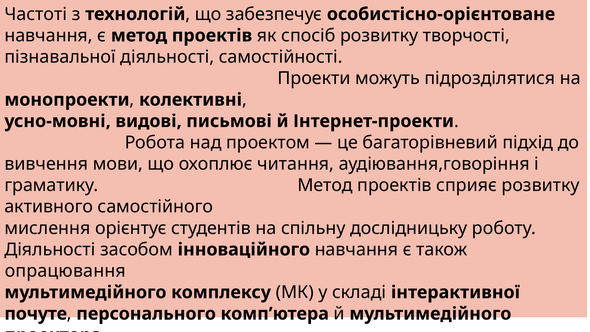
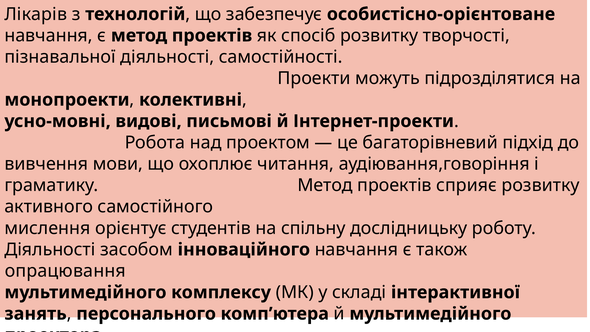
Частоті: Частоті -> Лікарів
почуте: почуте -> занять
